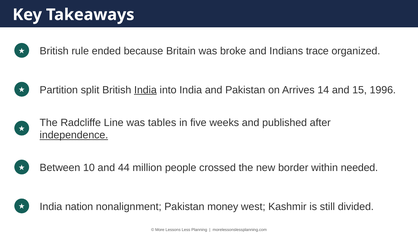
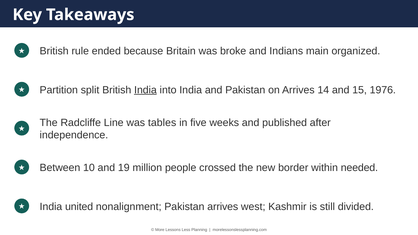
trace: trace -> main
1996: 1996 -> 1976
independence underline: present -> none
44: 44 -> 19
nation: nation -> united
Pakistan money: money -> arrives
